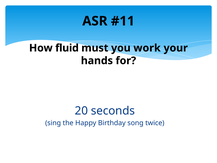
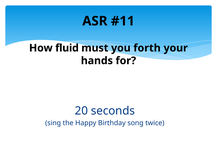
work: work -> forth
